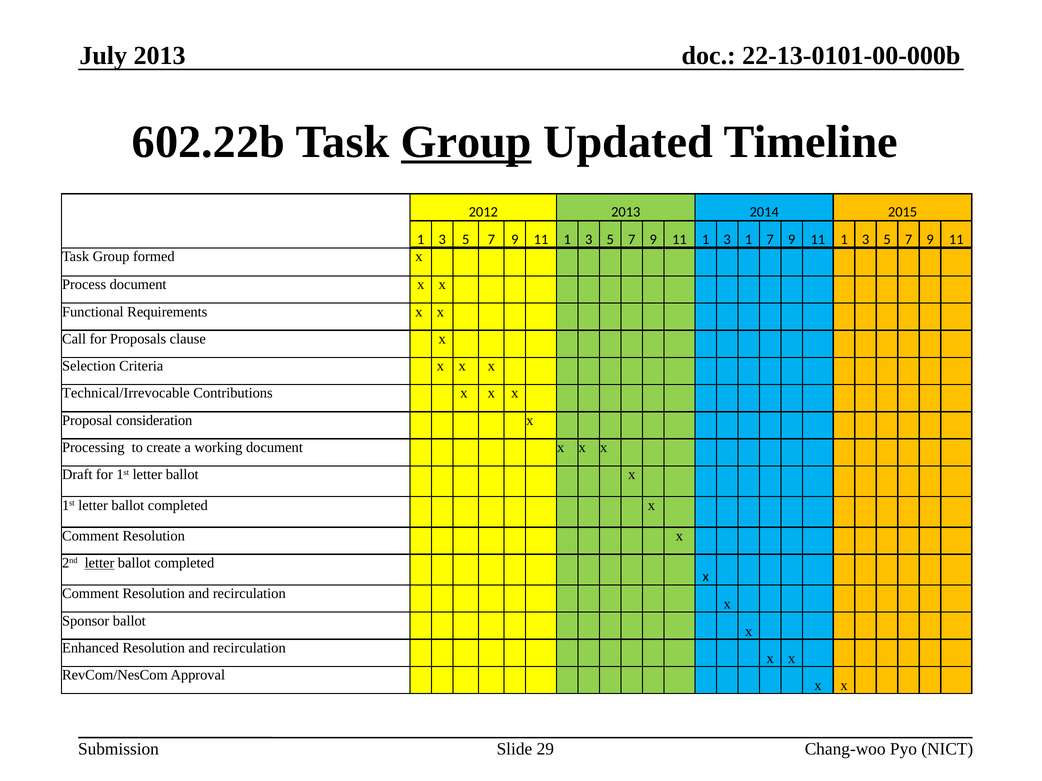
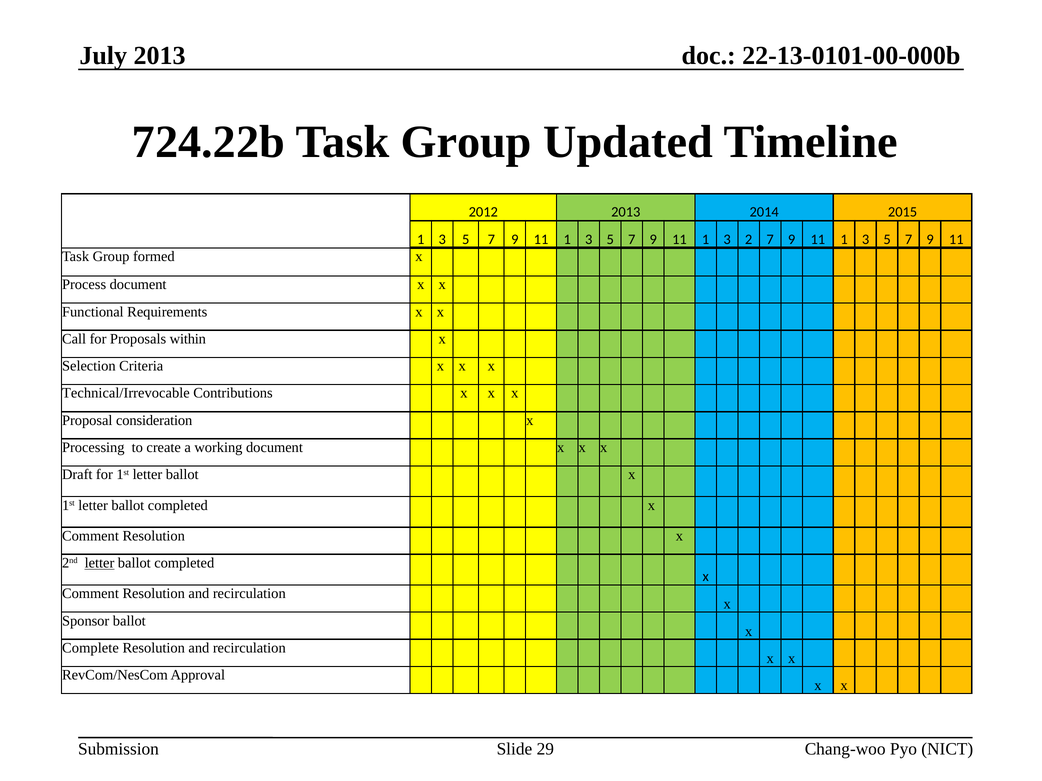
602.22b: 602.22b -> 724.22b
Group at (466, 142) underline: present -> none
3 1: 1 -> 2
clause: clause -> within
Enhanced: Enhanced -> Complete
